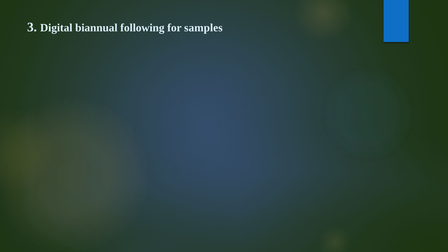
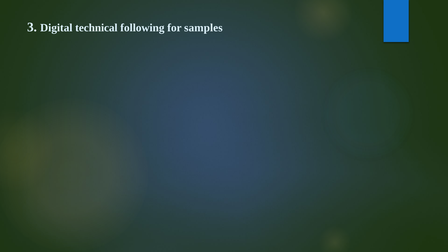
biannual: biannual -> technical
